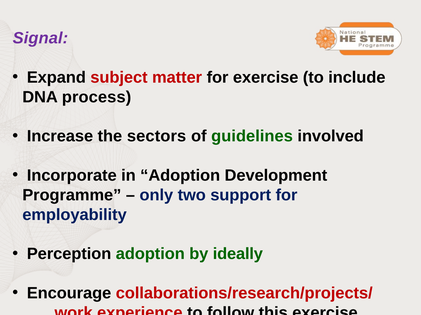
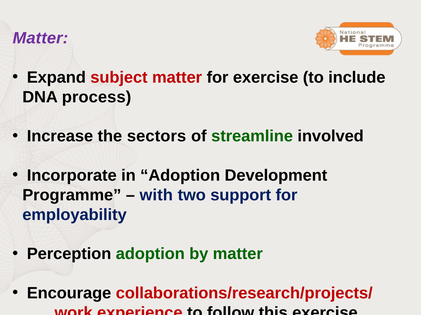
Signal at (40, 38): Signal -> Matter
guidelines: guidelines -> streamline
only: only -> with
by ideally: ideally -> matter
